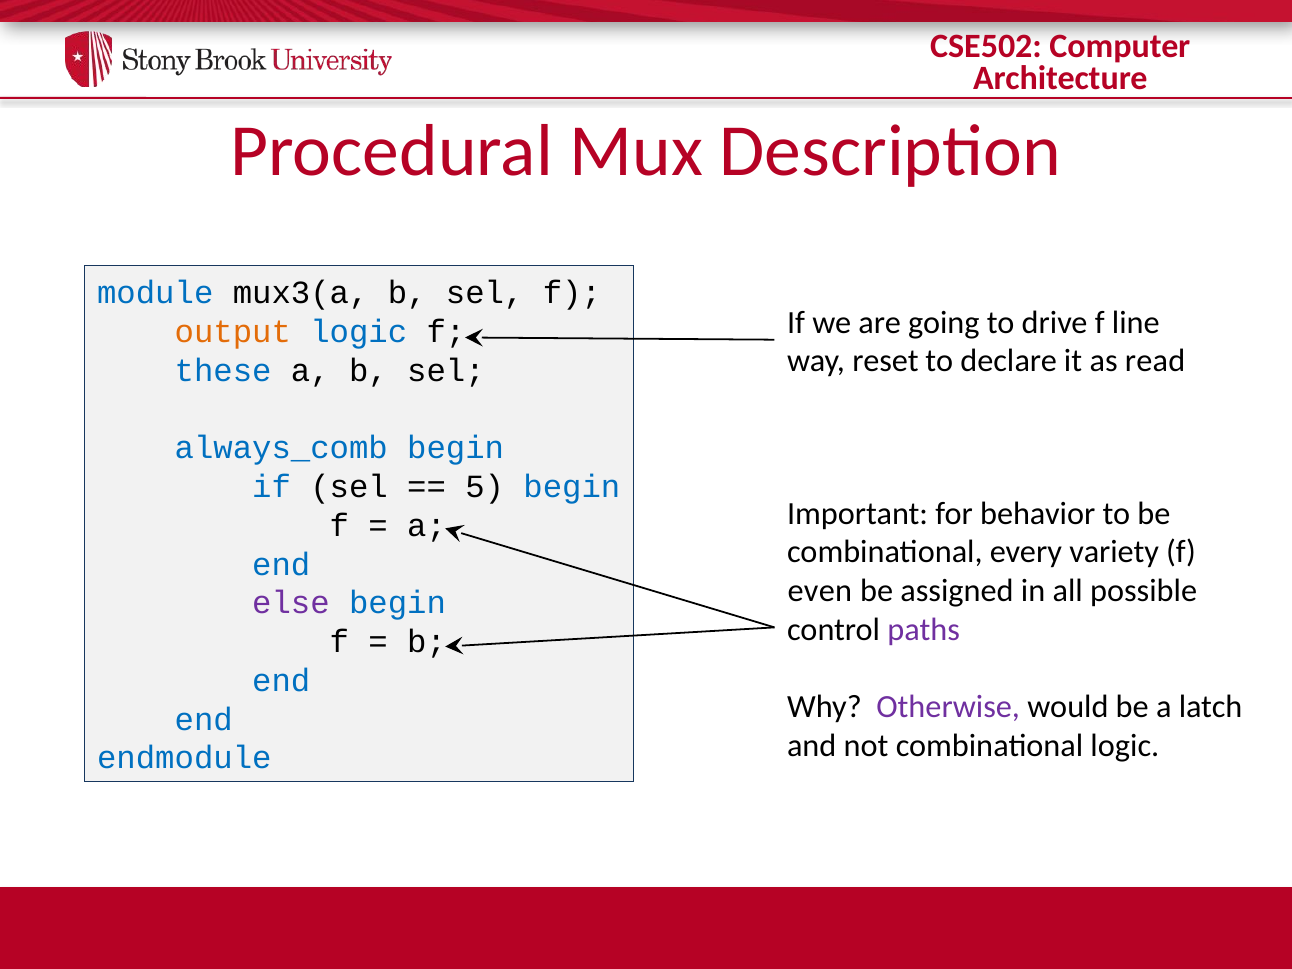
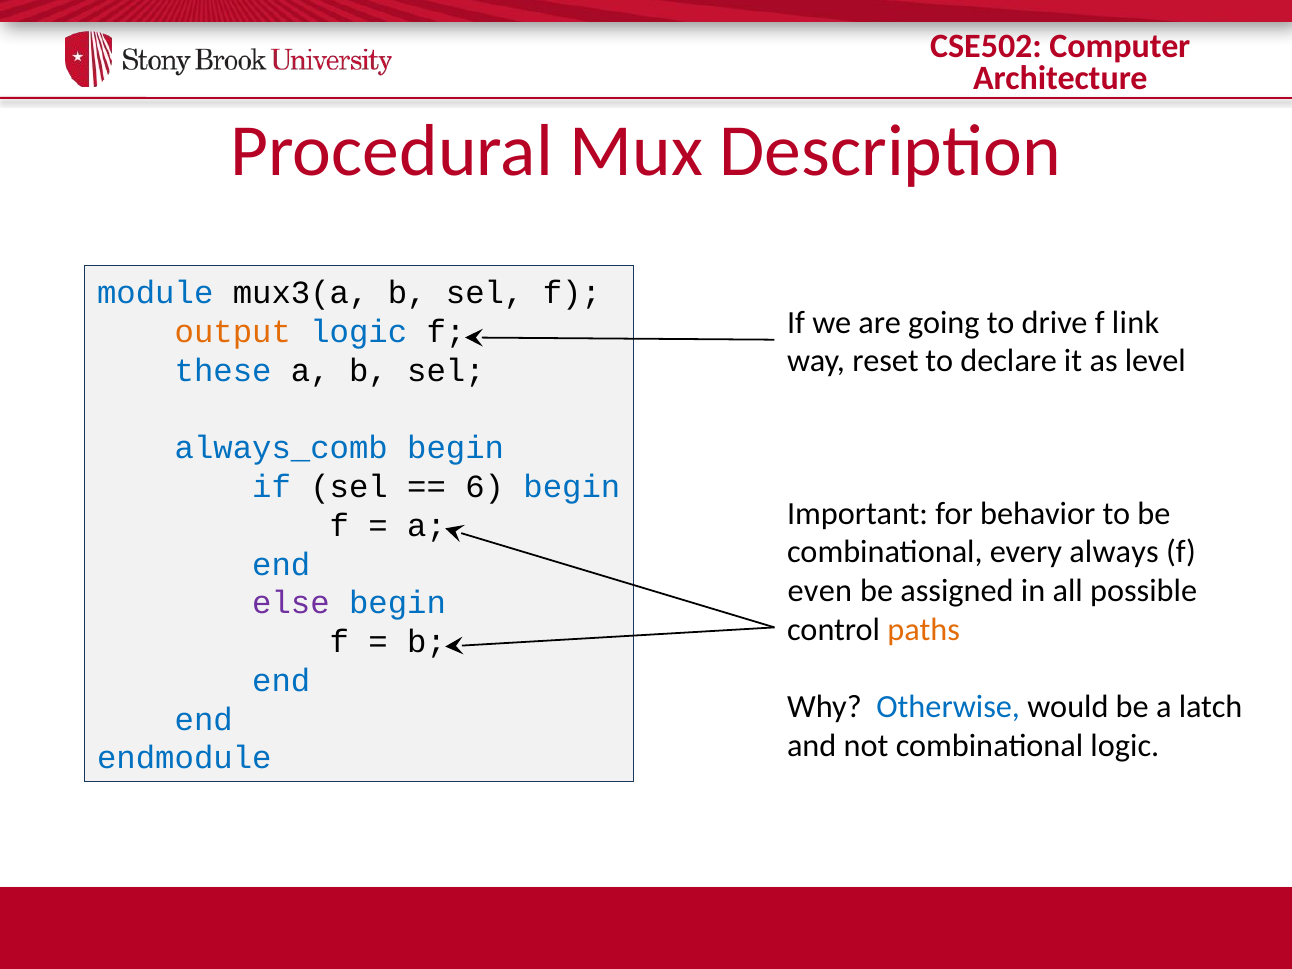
line: line -> link
read: read -> level
5: 5 -> 6
variety: variety -> always
paths colour: purple -> orange
Otherwise colour: purple -> blue
